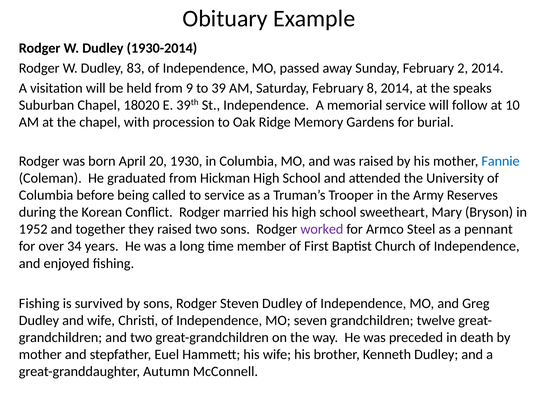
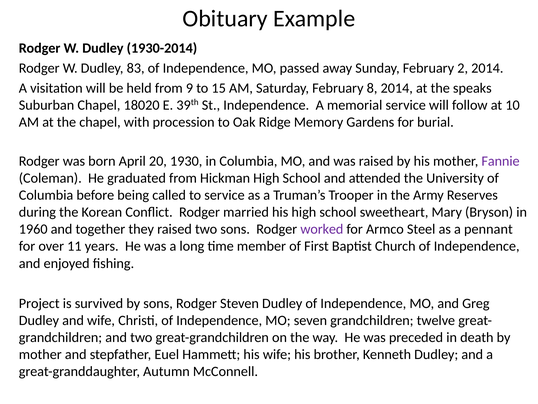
39: 39 -> 15
Fannie colour: blue -> purple
1952: 1952 -> 1960
34: 34 -> 11
Fishing at (39, 303): Fishing -> Project
